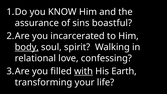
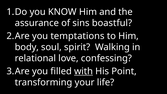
incarcerated: incarcerated -> temptations
body underline: present -> none
Earth: Earth -> Point
